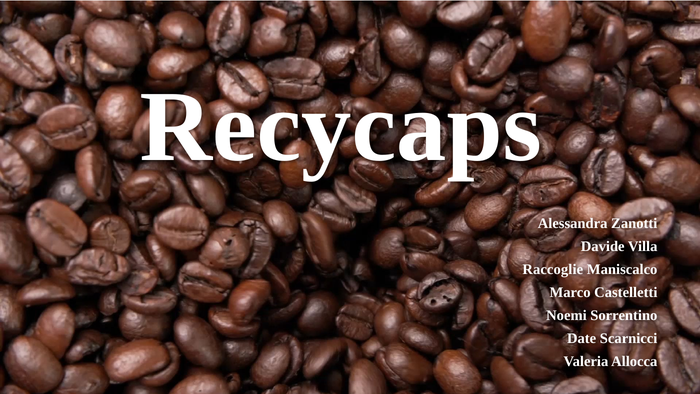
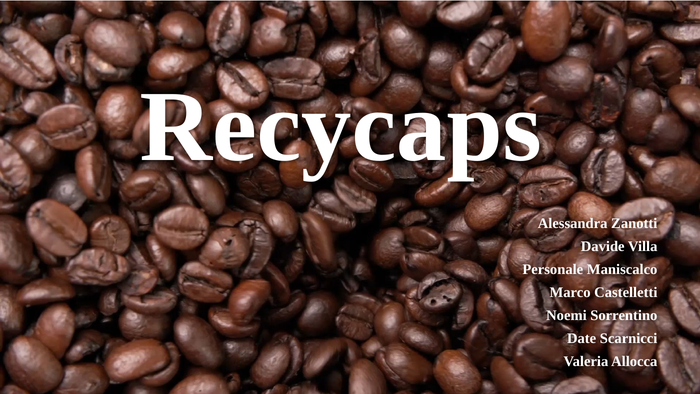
Raccoglie: Raccoglie -> Personale
